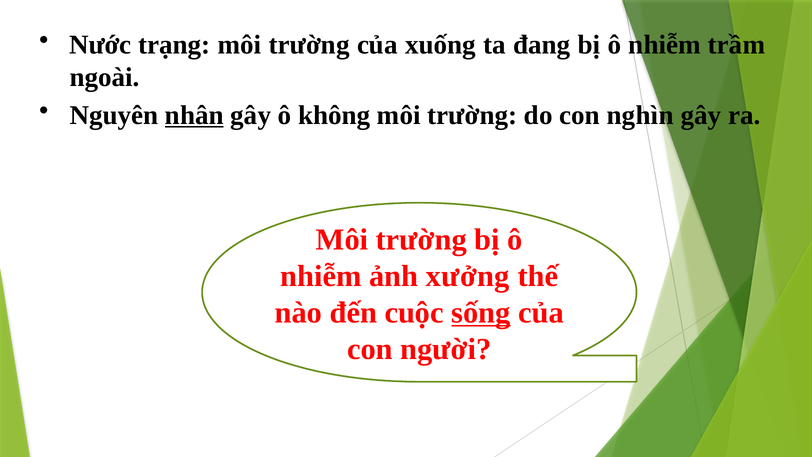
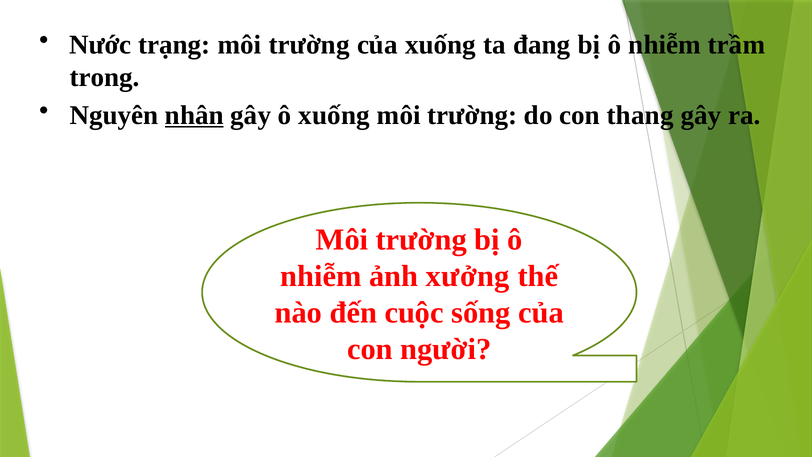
ngoài: ngoài -> trong
ô không: không -> xuống
nghìn: nghìn -> thang
sống underline: present -> none
